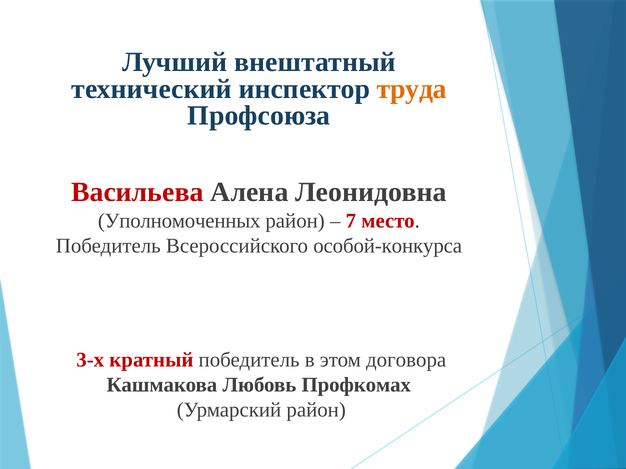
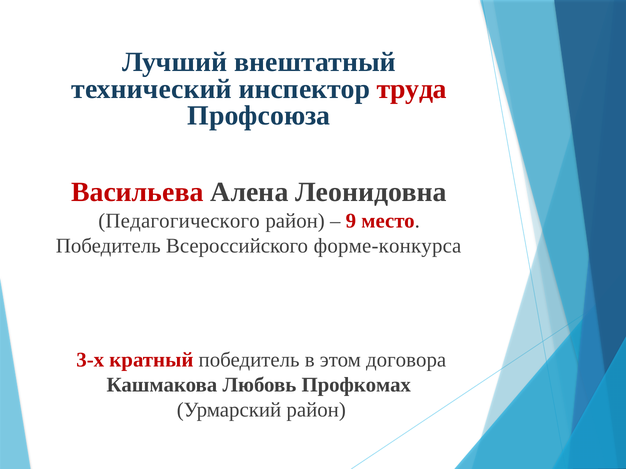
труда colour: orange -> red
Уполномоченных: Уполномоченных -> Педагогического
7: 7 -> 9
особой-конкурса: особой-конкурса -> форме-конкурса
